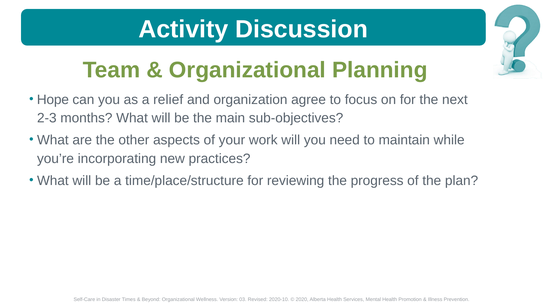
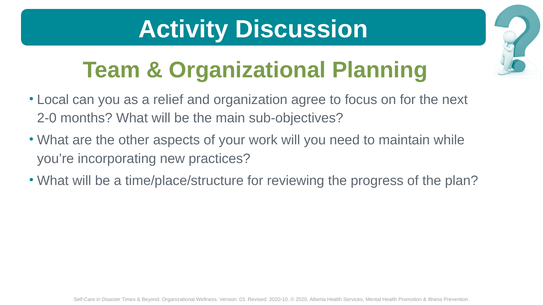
Hope: Hope -> Local
2-3: 2-3 -> 2-0
